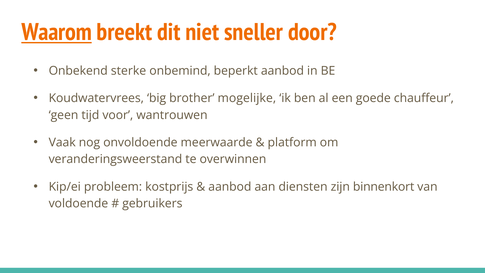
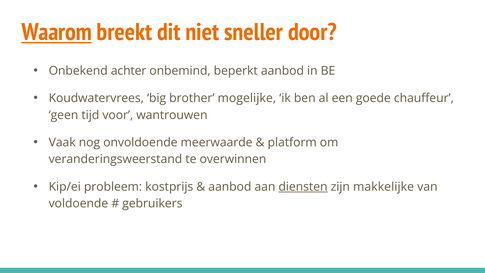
sterke: sterke -> achter
diensten underline: none -> present
binnenkort: binnenkort -> makkelijke
